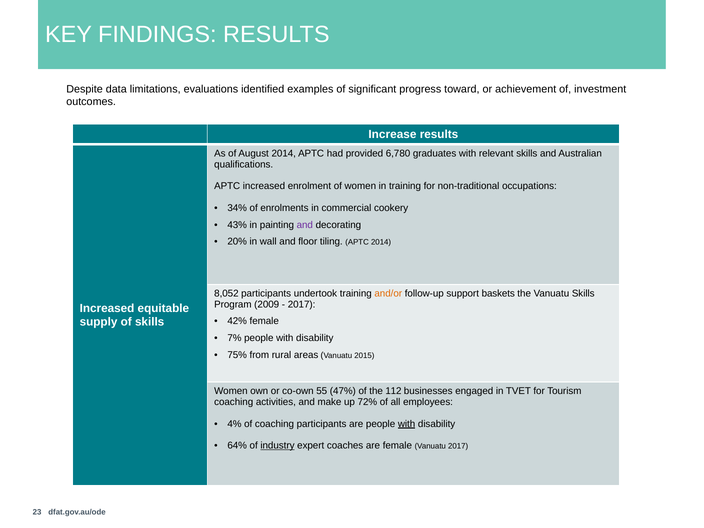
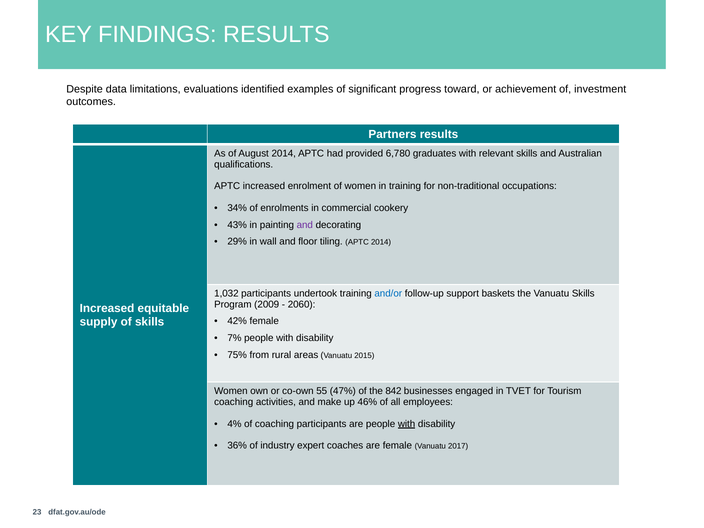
Increase: Increase -> Partners
20%: 20% -> 29%
8,052: 8,052 -> 1,032
and/or colour: orange -> blue
2017 at (302, 304): 2017 -> 2060
112: 112 -> 842
72%: 72% -> 46%
64%: 64% -> 36%
industry underline: present -> none
